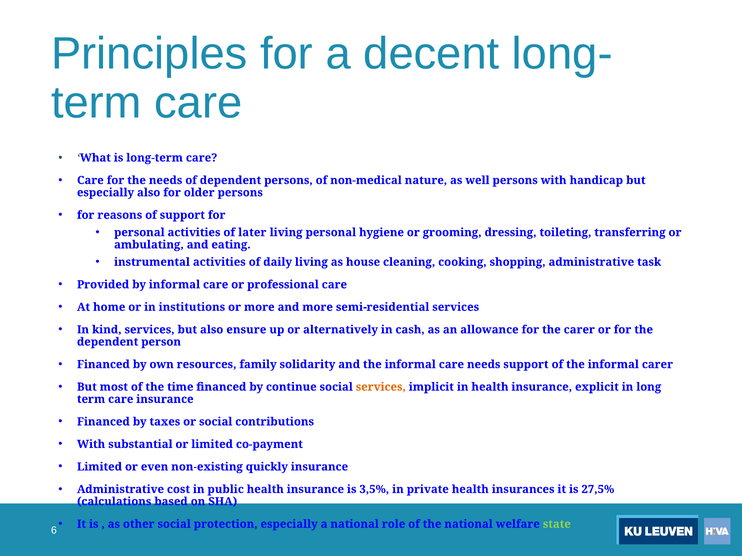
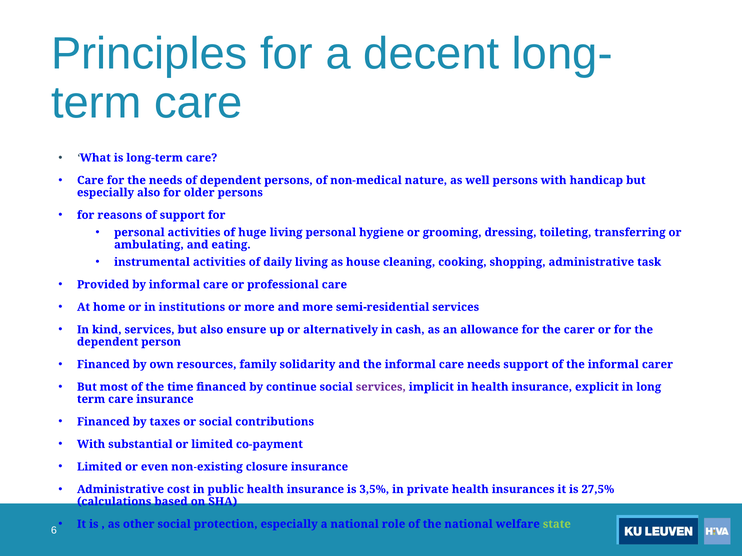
later: later -> huge
services at (381, 387) colour: orange -> purple
quickly: quickly -> closure
